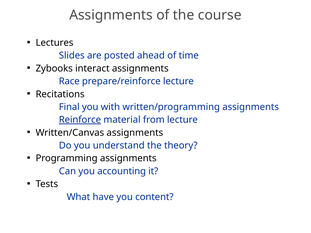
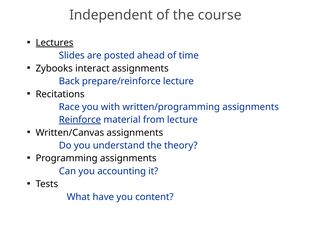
Assignments at (111, 15): Assignments -> Independent
Lectures underline: none -> present
Race: Race -> Back
Final: Final -> Race
